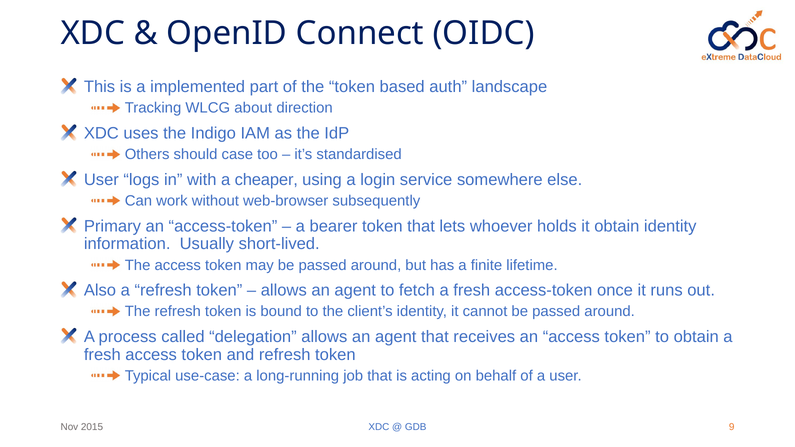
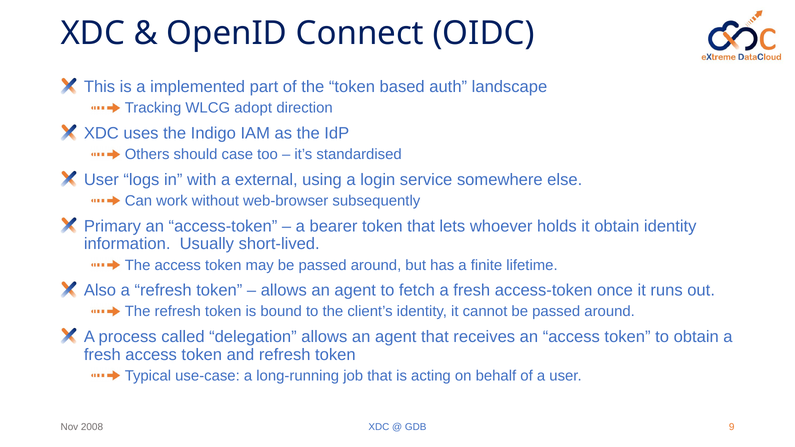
about: about -> adopt
cheaper: cheaper -> external
2015: 2015 -> 2008
